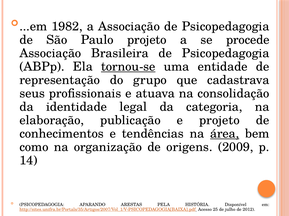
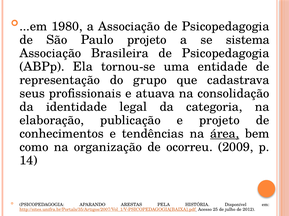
1982: 1982 -> 1980
procede: procede -> sistema
tornou-se underline: present -> none
origens: origens -> ocorreu
